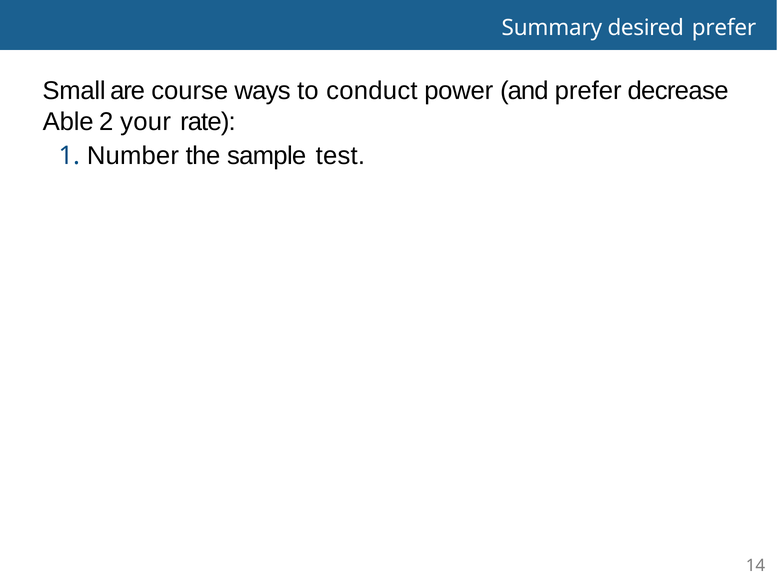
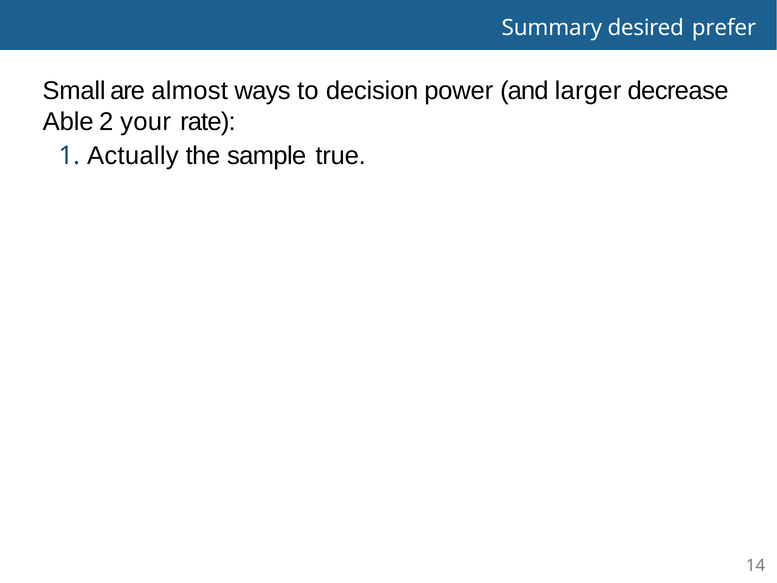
course: course -> almost
conduct: conduct -> decision
and prefer: prefer -> larger
Number: Number -> Actually
test: test -> true
